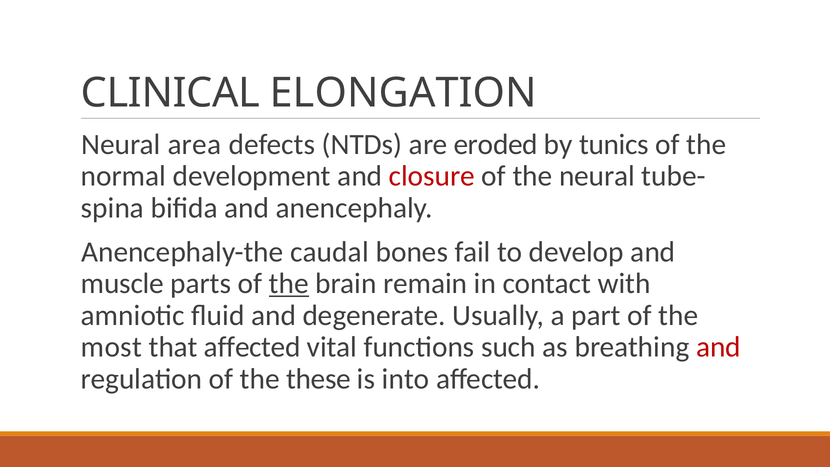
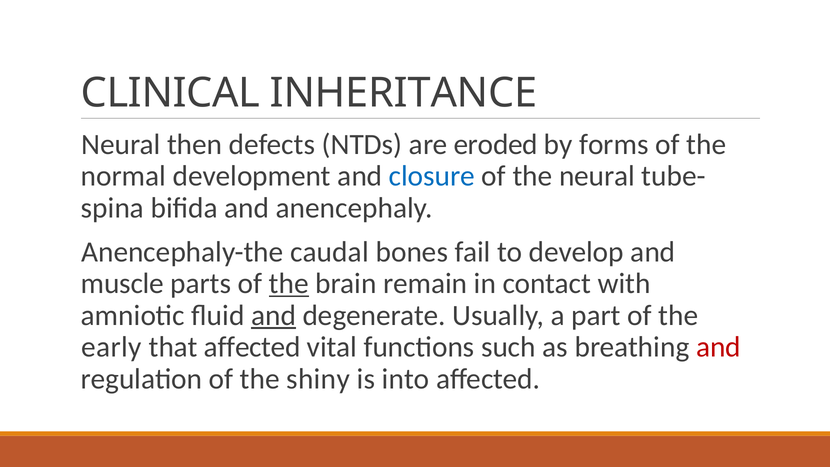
ELONGATION: ELONGATION -> INHERITANCE
area: area -> then
tunics: tunics -> forms
closure colour: red -> blue
and at (273, 315) underline: none -> present
most: most -> early
these: these -> shiny
